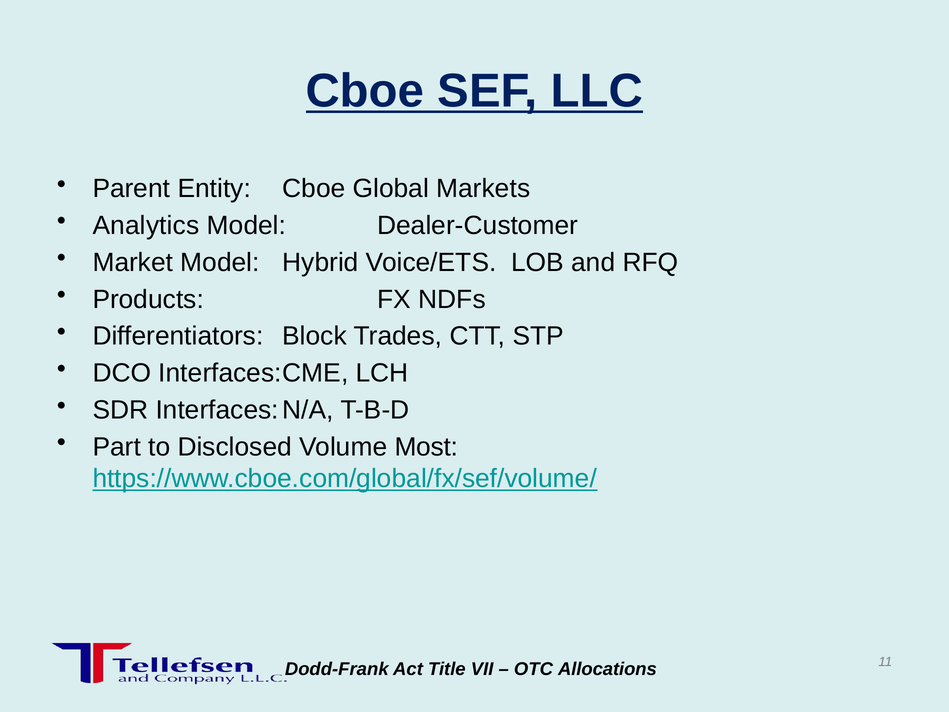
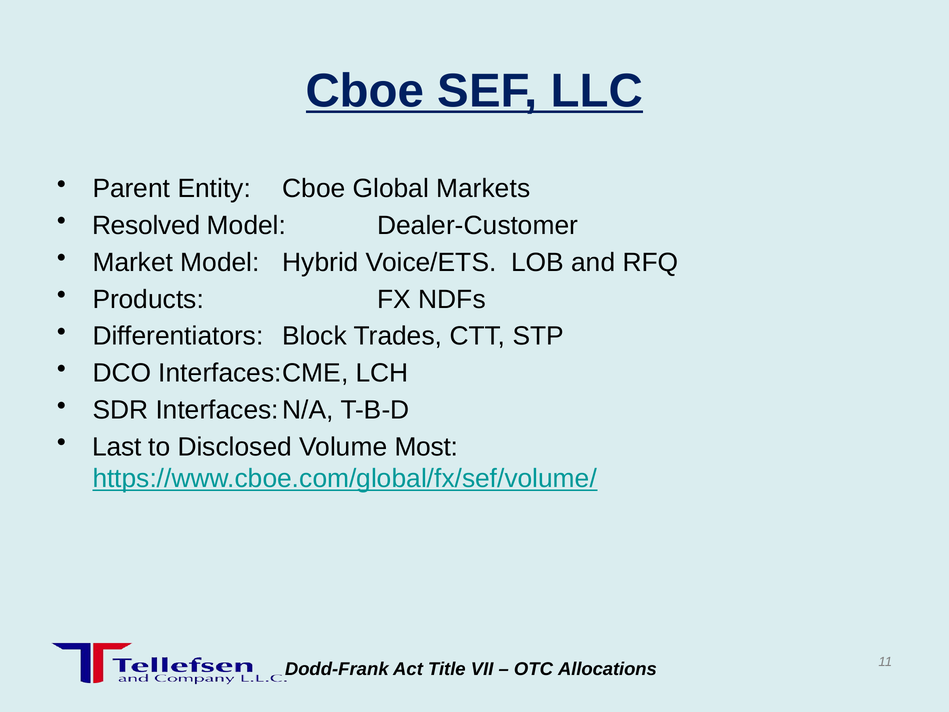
Analytics: Analytics -> Resolved
Part: Part -> Last
